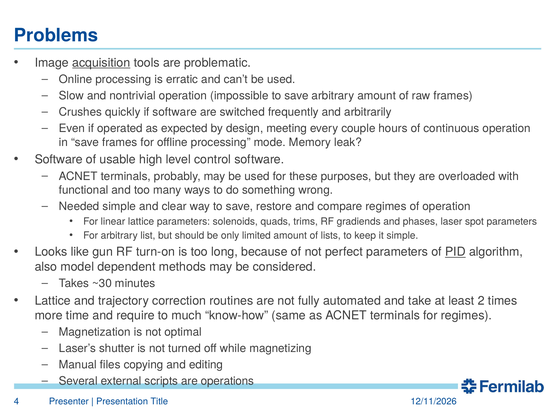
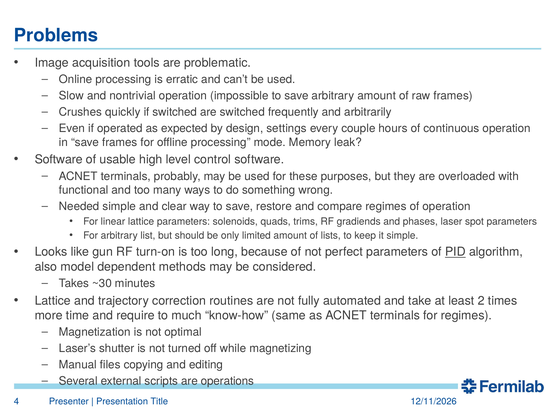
acquisition underline: present -> none
if software: software -> switched
meeting: meeting -> settings
